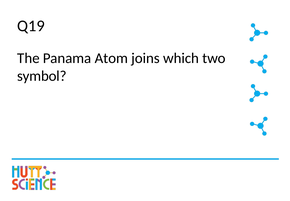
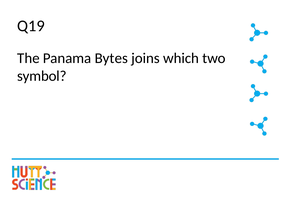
Atom: Atom -> Bytes
